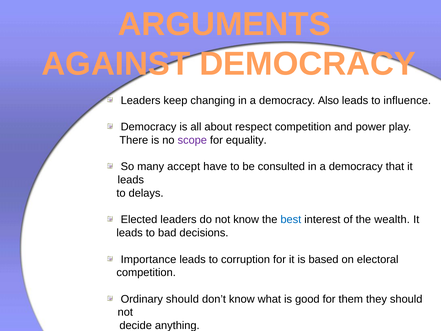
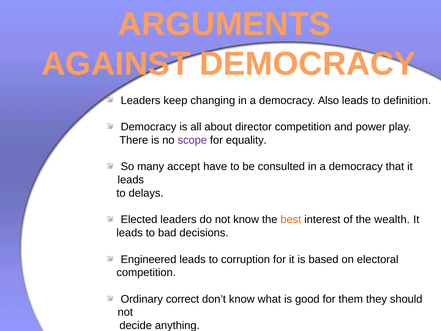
influence: influence -> definition
respect: respect -> director
best colour: blue -> orange
Importance: Importance -> Engineered
Ordinary should: should -> correct
